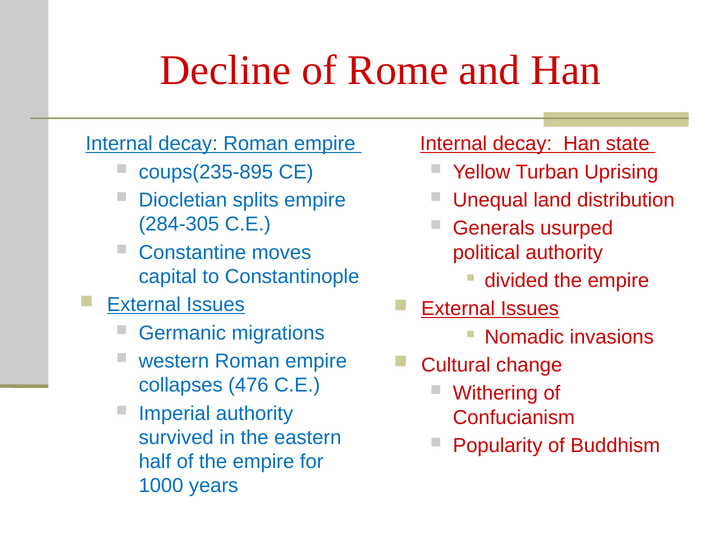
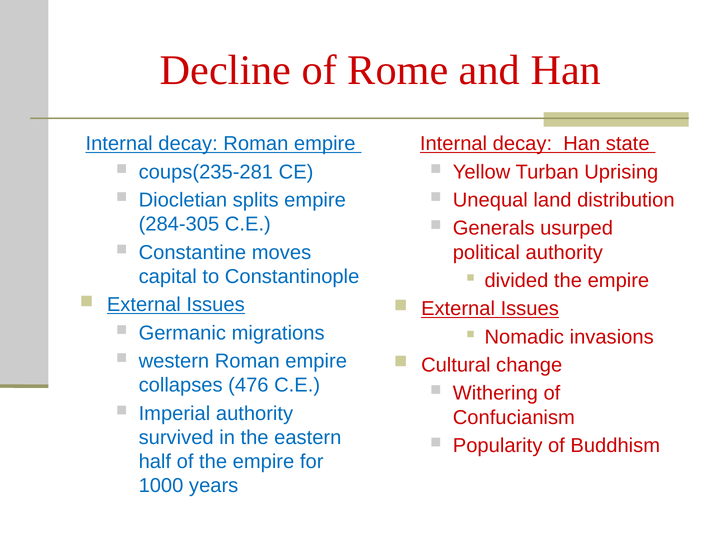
coups(235-895: coups(235-895 -> coups(235-281
